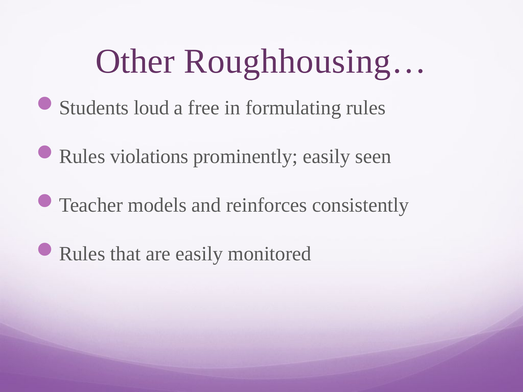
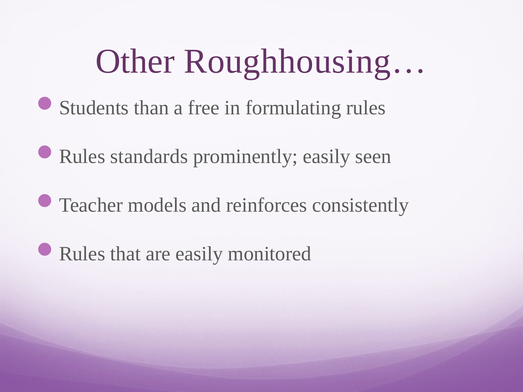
loud: loud -> than
violations: violations -> standards
